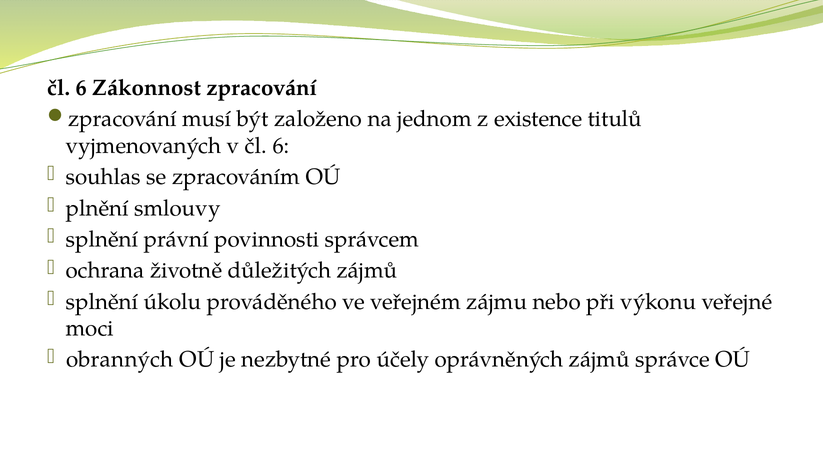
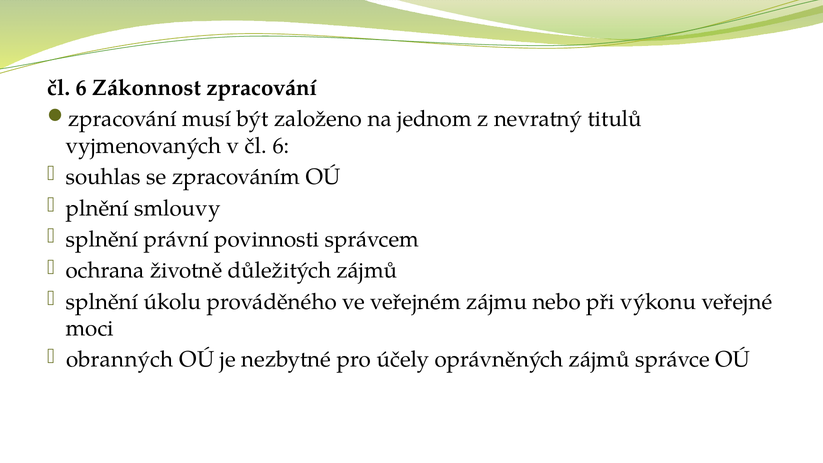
existence: existence -> nevratný
